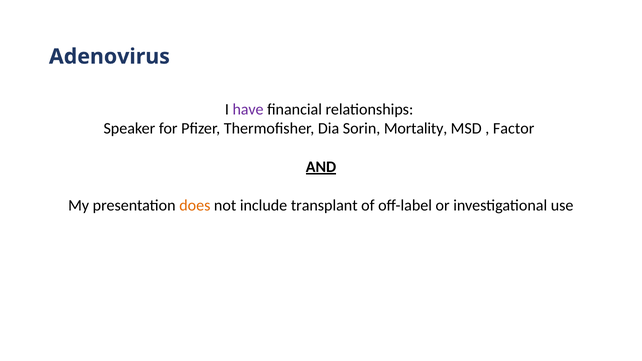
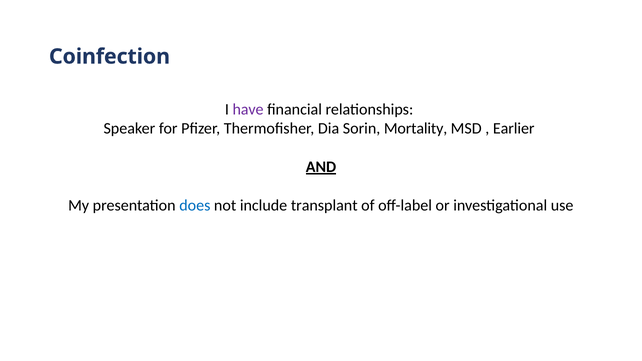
Adenovirus: Adenovirus -> Coinfection
Factor: Factor -> Earlier
does colour: orange -> blue
